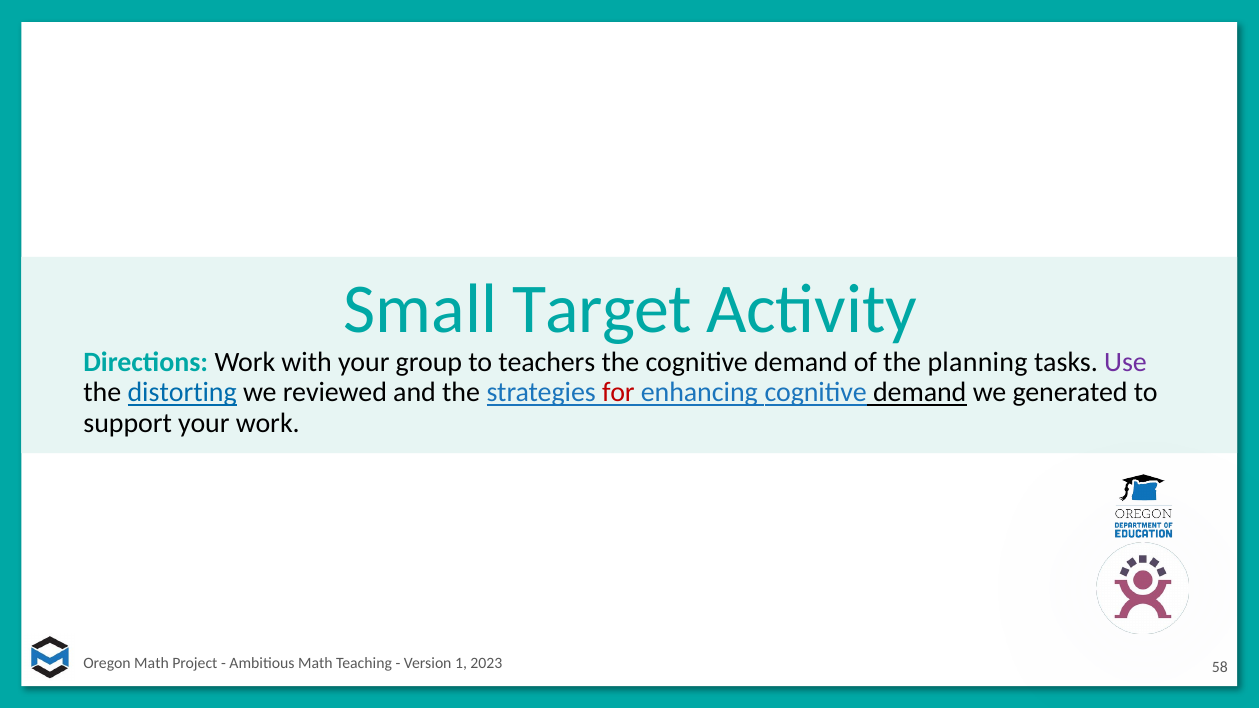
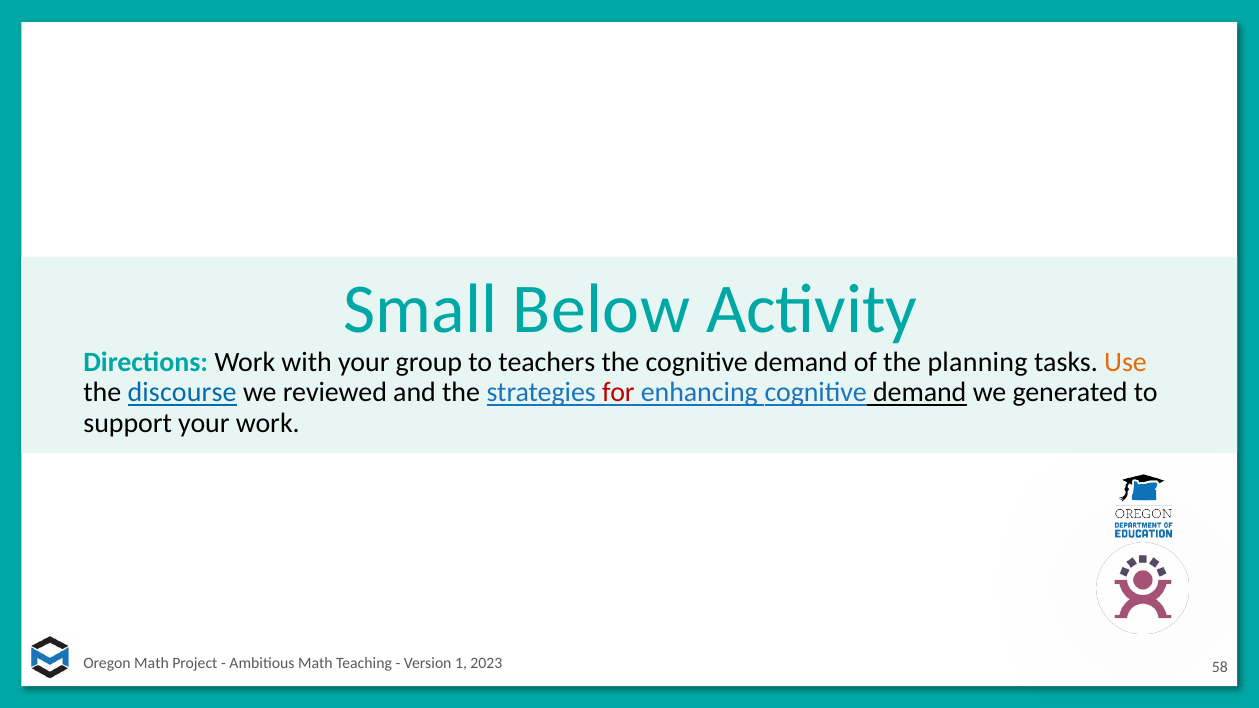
Target: Target -> Below
Use colour: purple -> orange
distorting: distorting -> discourse
